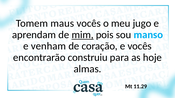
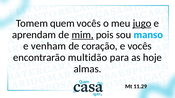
maus: maus -> quem
jugo underline: none -> present
construiu: construiu -> multidão
